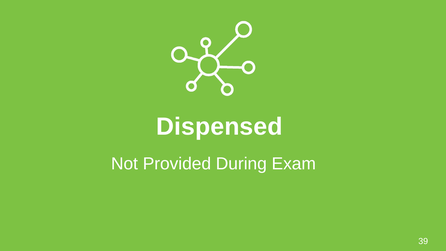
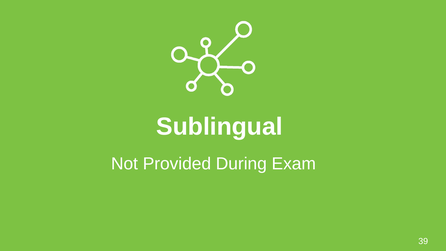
Dispensed: Dispensed -> Sublingual
